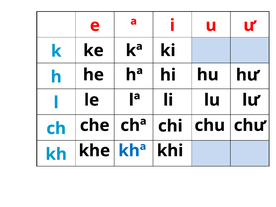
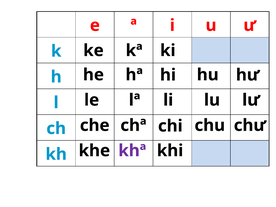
khª colour: blue -> purple
